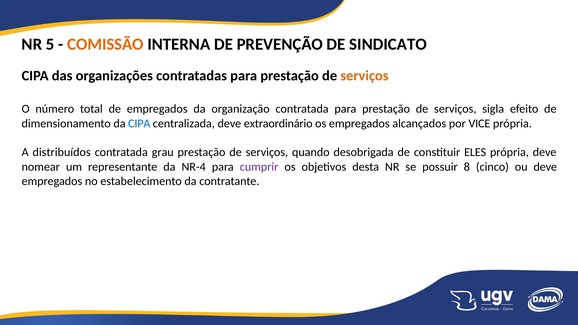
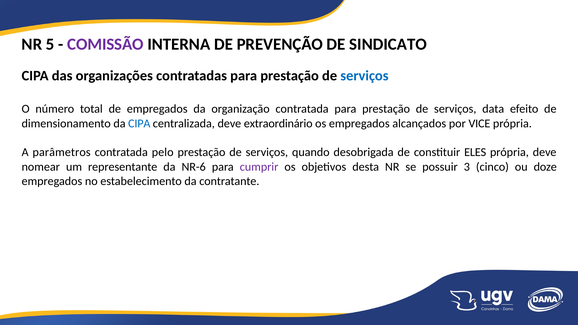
COMISSÃO colour: orange -> purple
serviços at (364, 76) colour: orange -> blue
sigla: sigla -> data
distribuídos: distribuídos -> parâmetros
grau: grau -> pelo
NR-4: NR-4 -> NR-6
8: 8 -> 3
ou deve: deve -> doze
